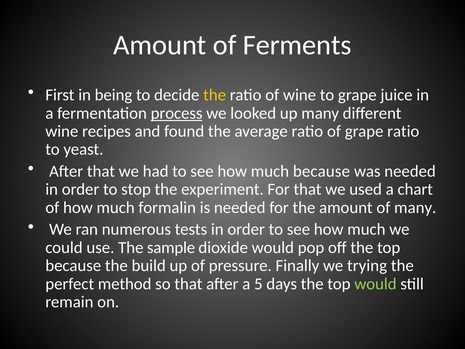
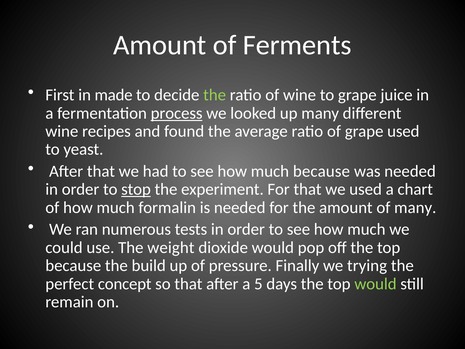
being: being -> made
the at (215, 95) colour: yellow -> light green
grape ratio: ratio -> used
stop underline: none -> present
sample: sample -> weight
method: method -> concept
